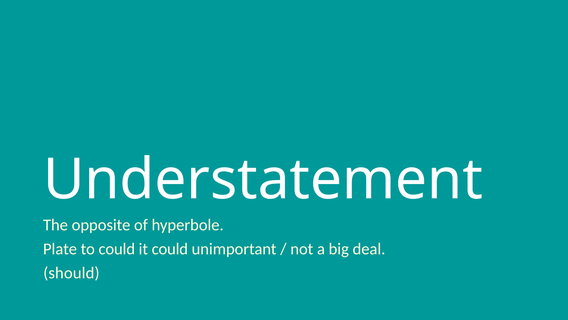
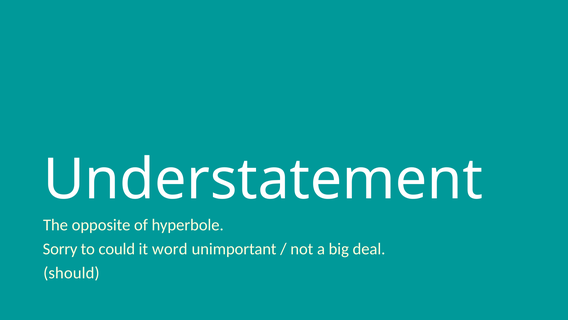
Plate: Plate -> Sorry
it could: could -> word
